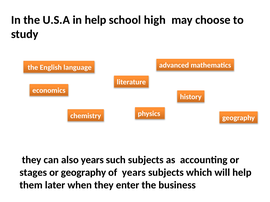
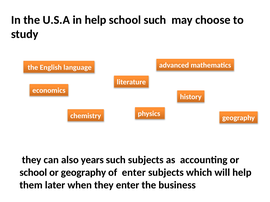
school high: high -> such
stages at (33, 173): stages -> school
of years: years -> enter
